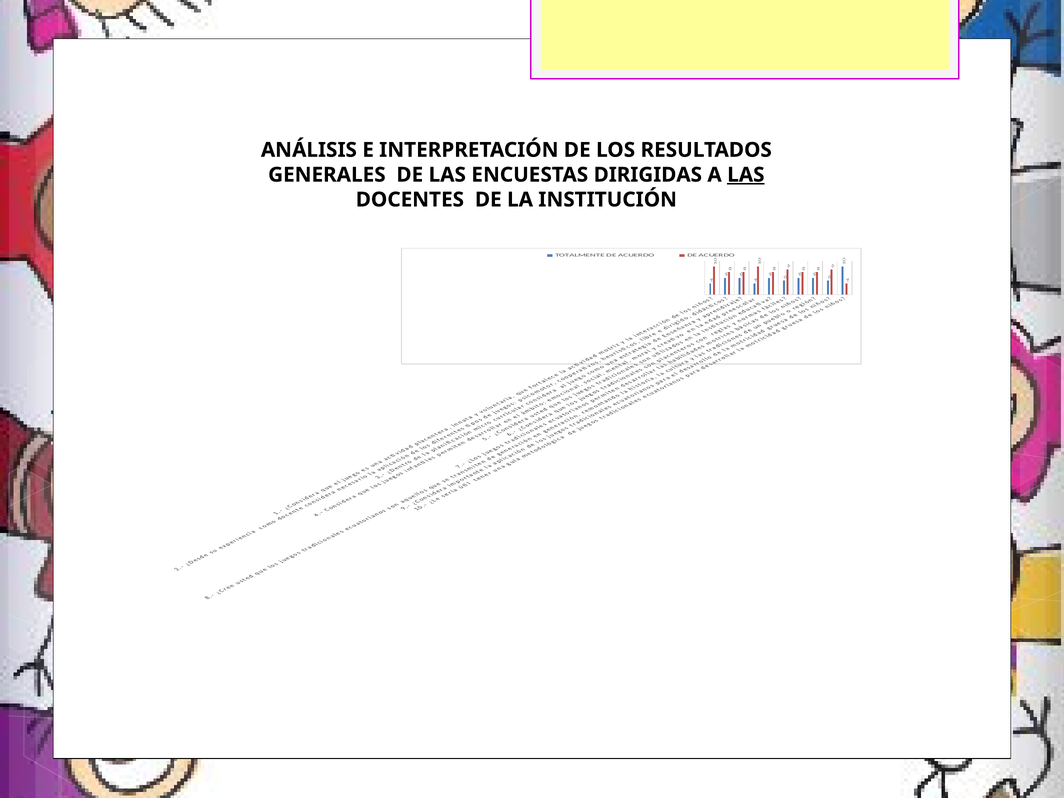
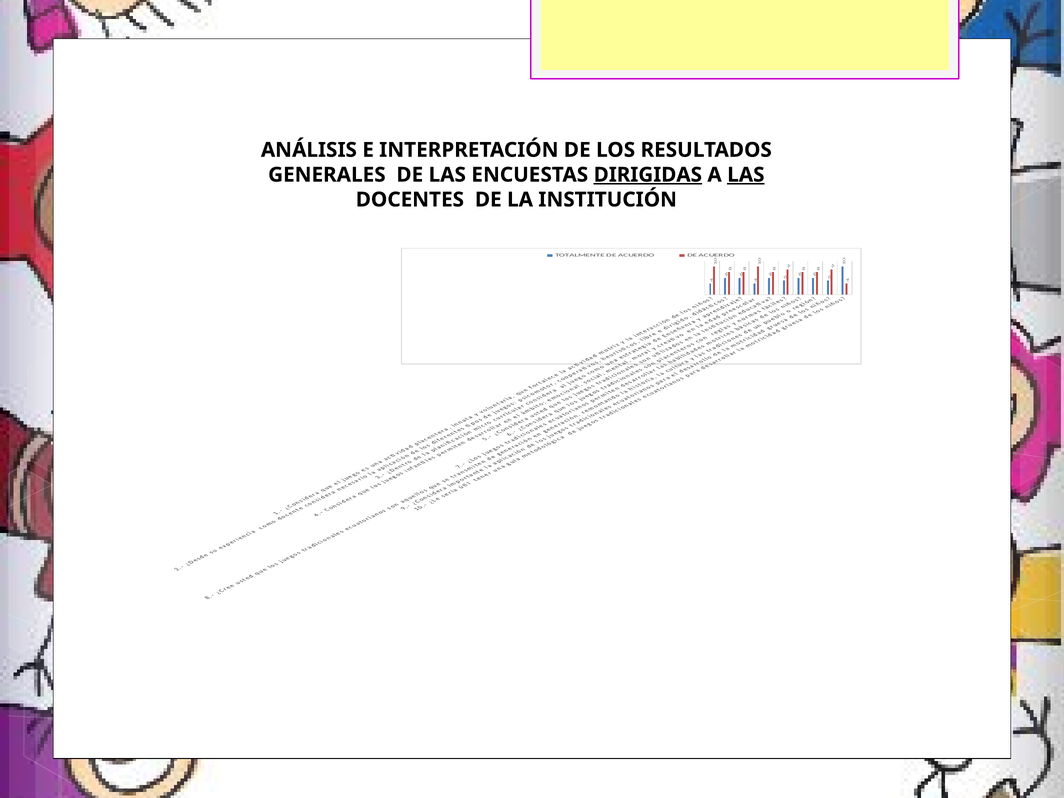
DIRIGIDAS underline: none -> present
